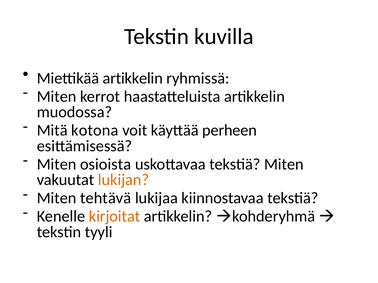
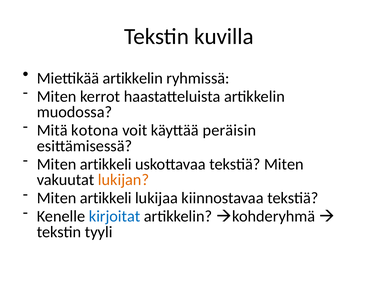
perheen: perheen -> peräisin
osioista at (106, 164): osioista -> artikkeli
tehtävä at (106, 198): tehtävä -> artikkeli
kirjoitat colour: orange -> blue
